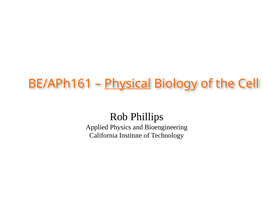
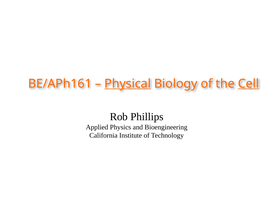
Cell underline: none -> present
